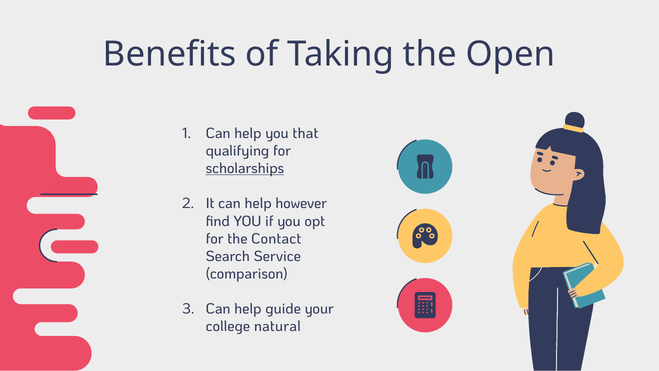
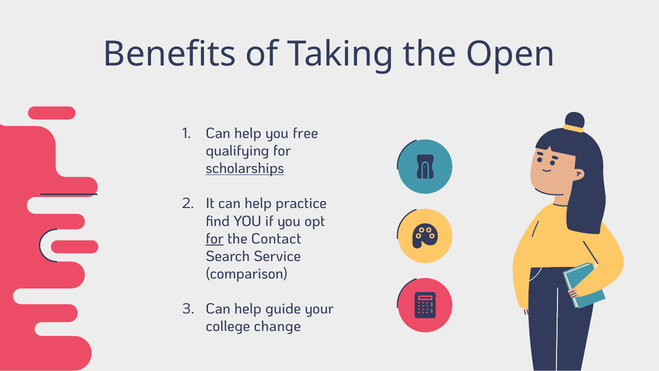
that: that -> free
however: however -> practice
for at (215, 239) underline: none -> present
natural: natural -> change
